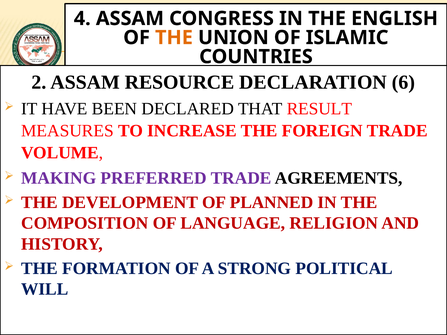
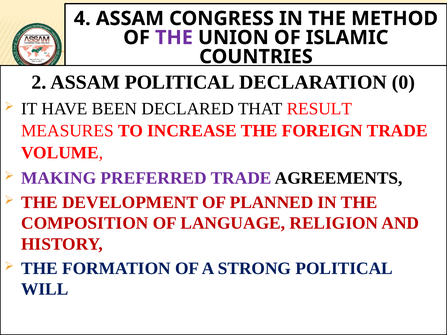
ENGLISH: ENGLISH -> METHOD
THE at (174, 38) colour: orange -> purple
ASSAM RESOURCE: RESOURCE -> POLITICAL
6: 6 -> 0
